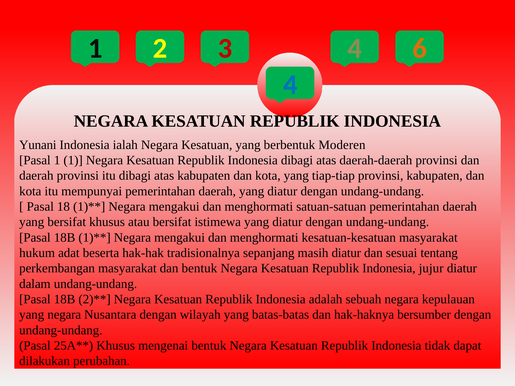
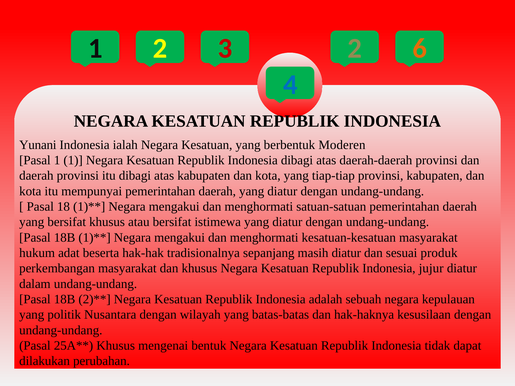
3 4: 4 -> 2
tentang: tentang -> produk
dan bentuk: bentuk -> khusus
yang negara: negara -> politik
bersumber: bersumber -> kesusilaan
